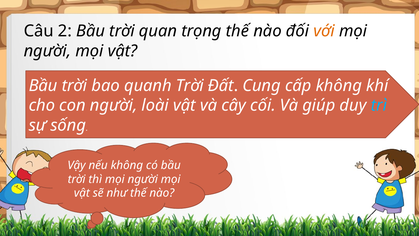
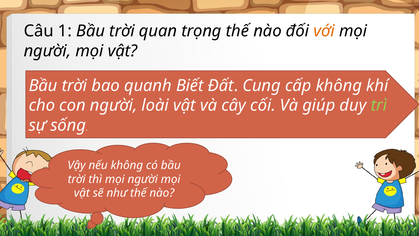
2: 2 -> 1
quanh Trời: Trời -> Biết
trì colour: light blue -> light green
